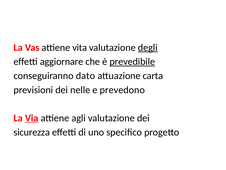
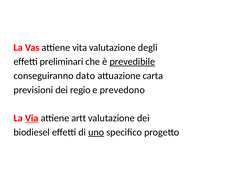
degli underline: present -> none
aggiornare: aggiornare -> preliminari
nelle: nelle -> regio
agli: agli -> artt
sicurezza: sicurezza -> biodiesel
uno underline: none -> present
